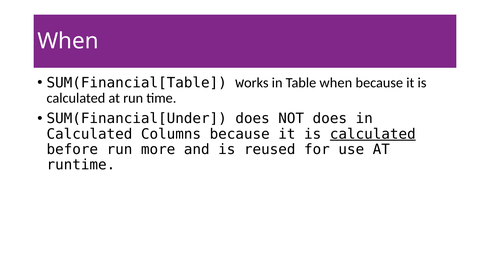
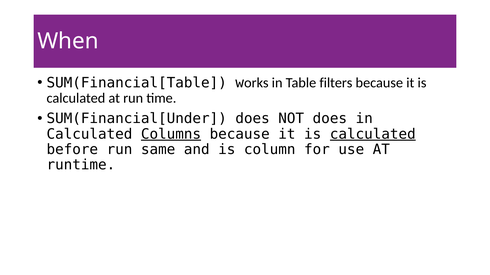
Table when: when -> filters
Columns underline: none -> present
more: more -> same
reused: reused -> column
